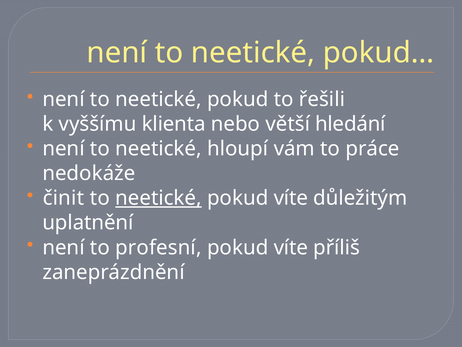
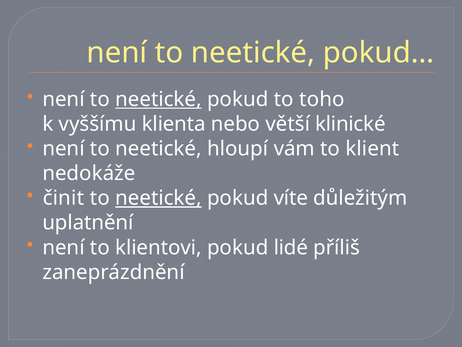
neetické at (158, 99) underline: none -> present
řešili: řešili -> toho
hledání: hledání -> klinické
práce: práce -> klient
profesní: profesní -> klientovi
víte at (291, 247): víte -> lidé
